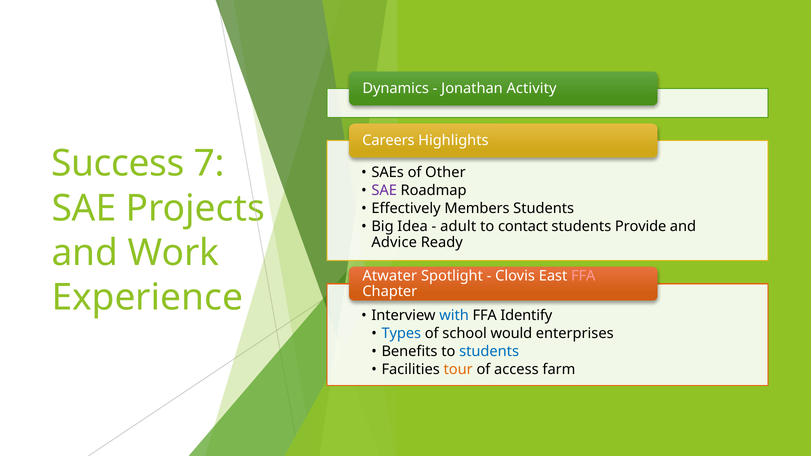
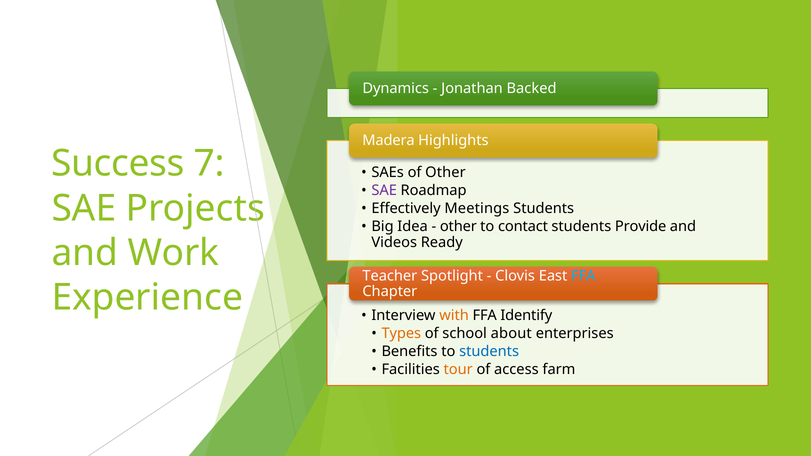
Activity: Activity -> Backed
Careers: Careers -> Madera
Members: Members -> Meetings
adult at (458, 227): adult -> other
Advice: Advice -> Videos
Atwater: Atwater -> Teacher
FFA at (583, 276) colour: pink -> light blue
with colour: blue -> orange
Types colour: blue -> orange
would: would -> about
